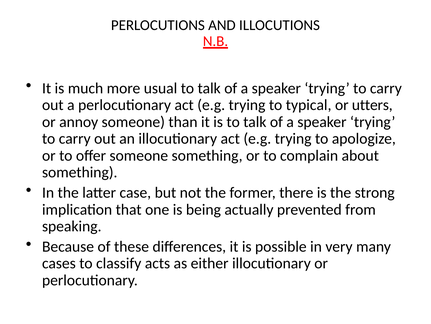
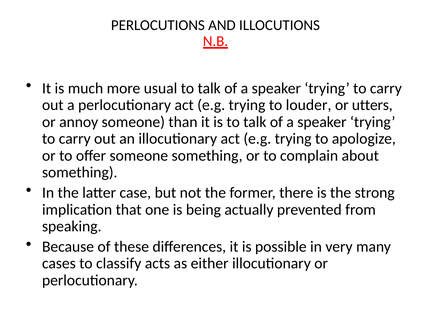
typical: typical -> louder
